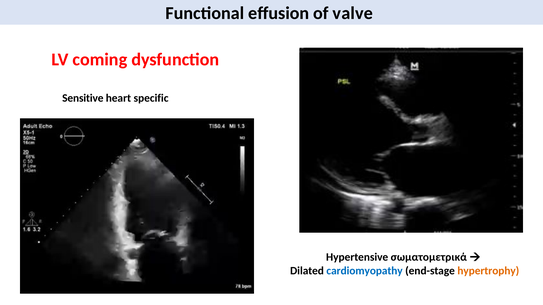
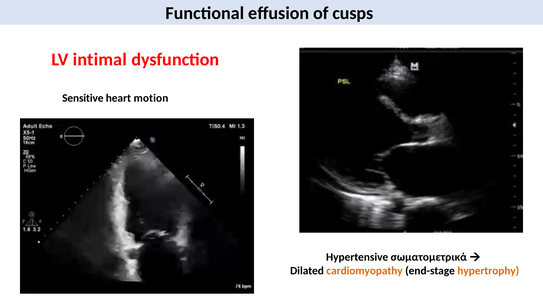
valve: valve -> cusps
coming: coming -> intimal
specific: specific -> motion
cardiomyopathy colour: blue -> orange
